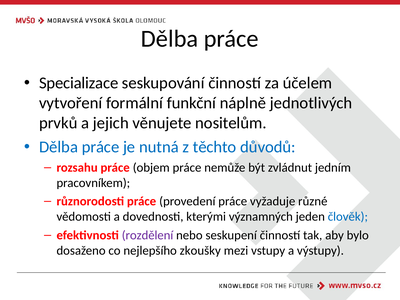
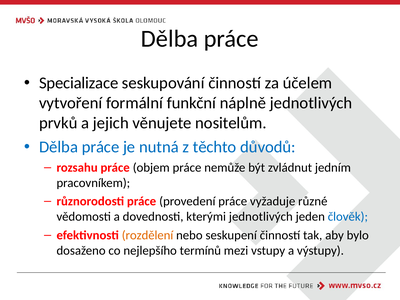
kterými významných: významných -> jednotlivých
rozdělení colour: purple -> orange
zkoušky: zkoušky -> termínů
